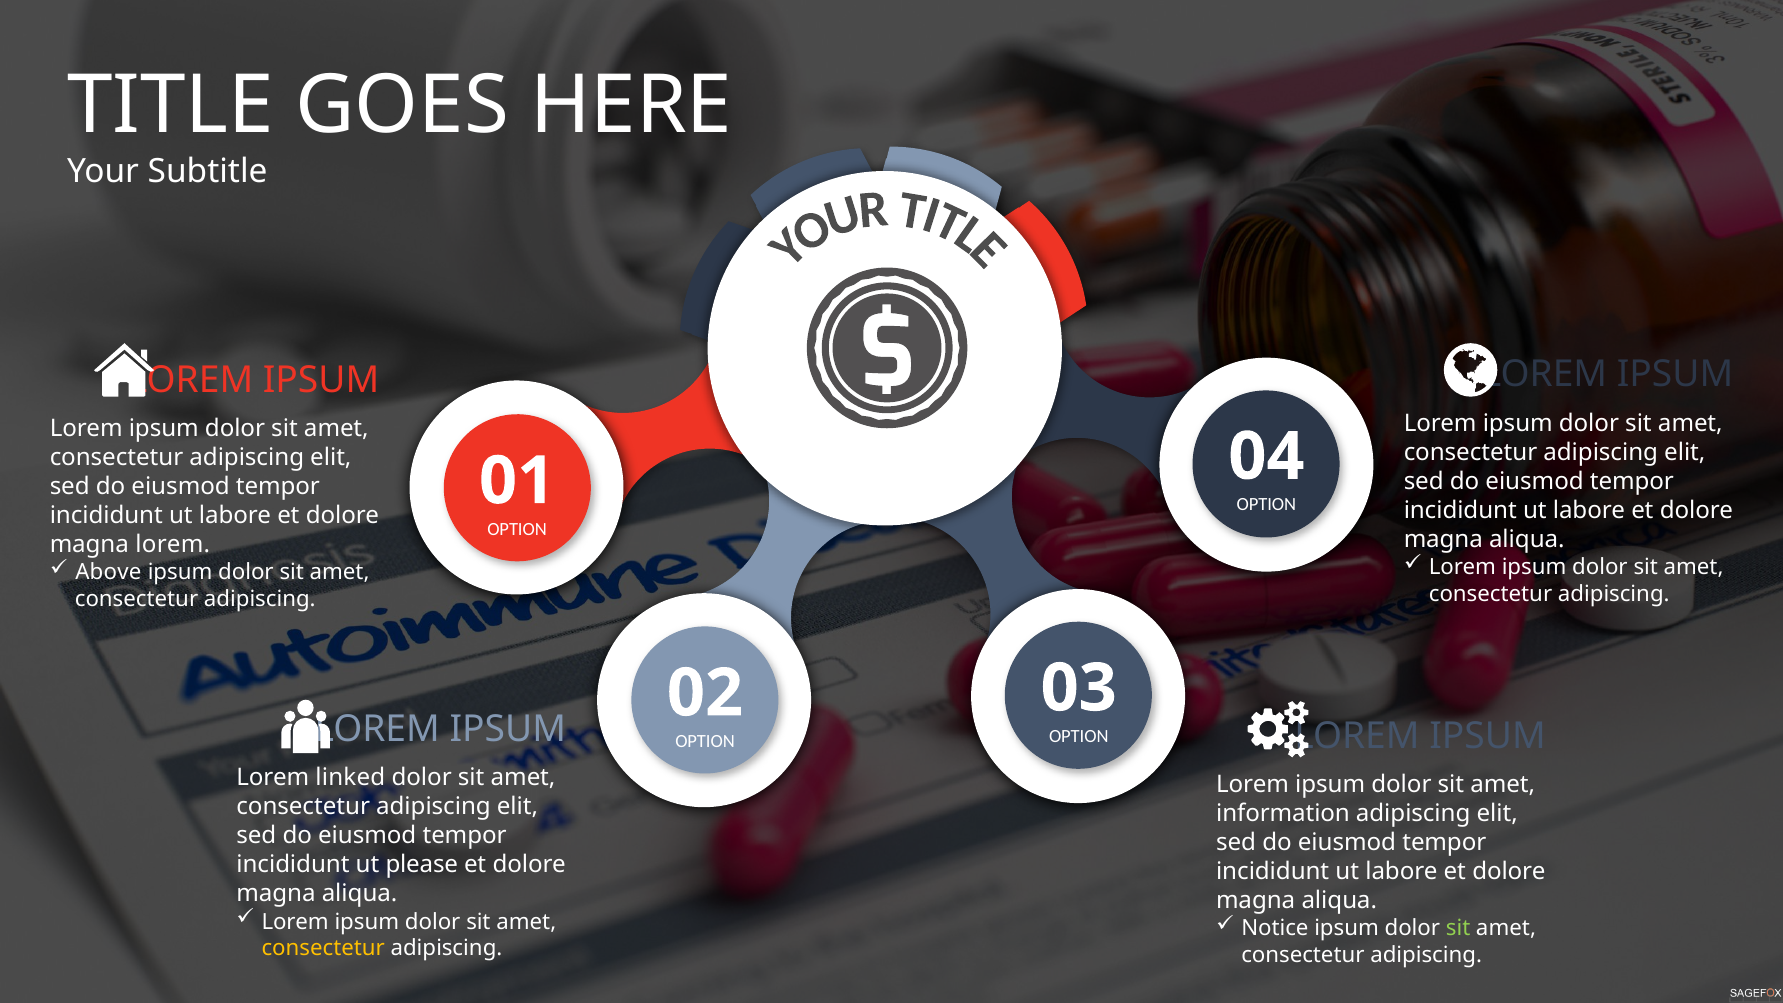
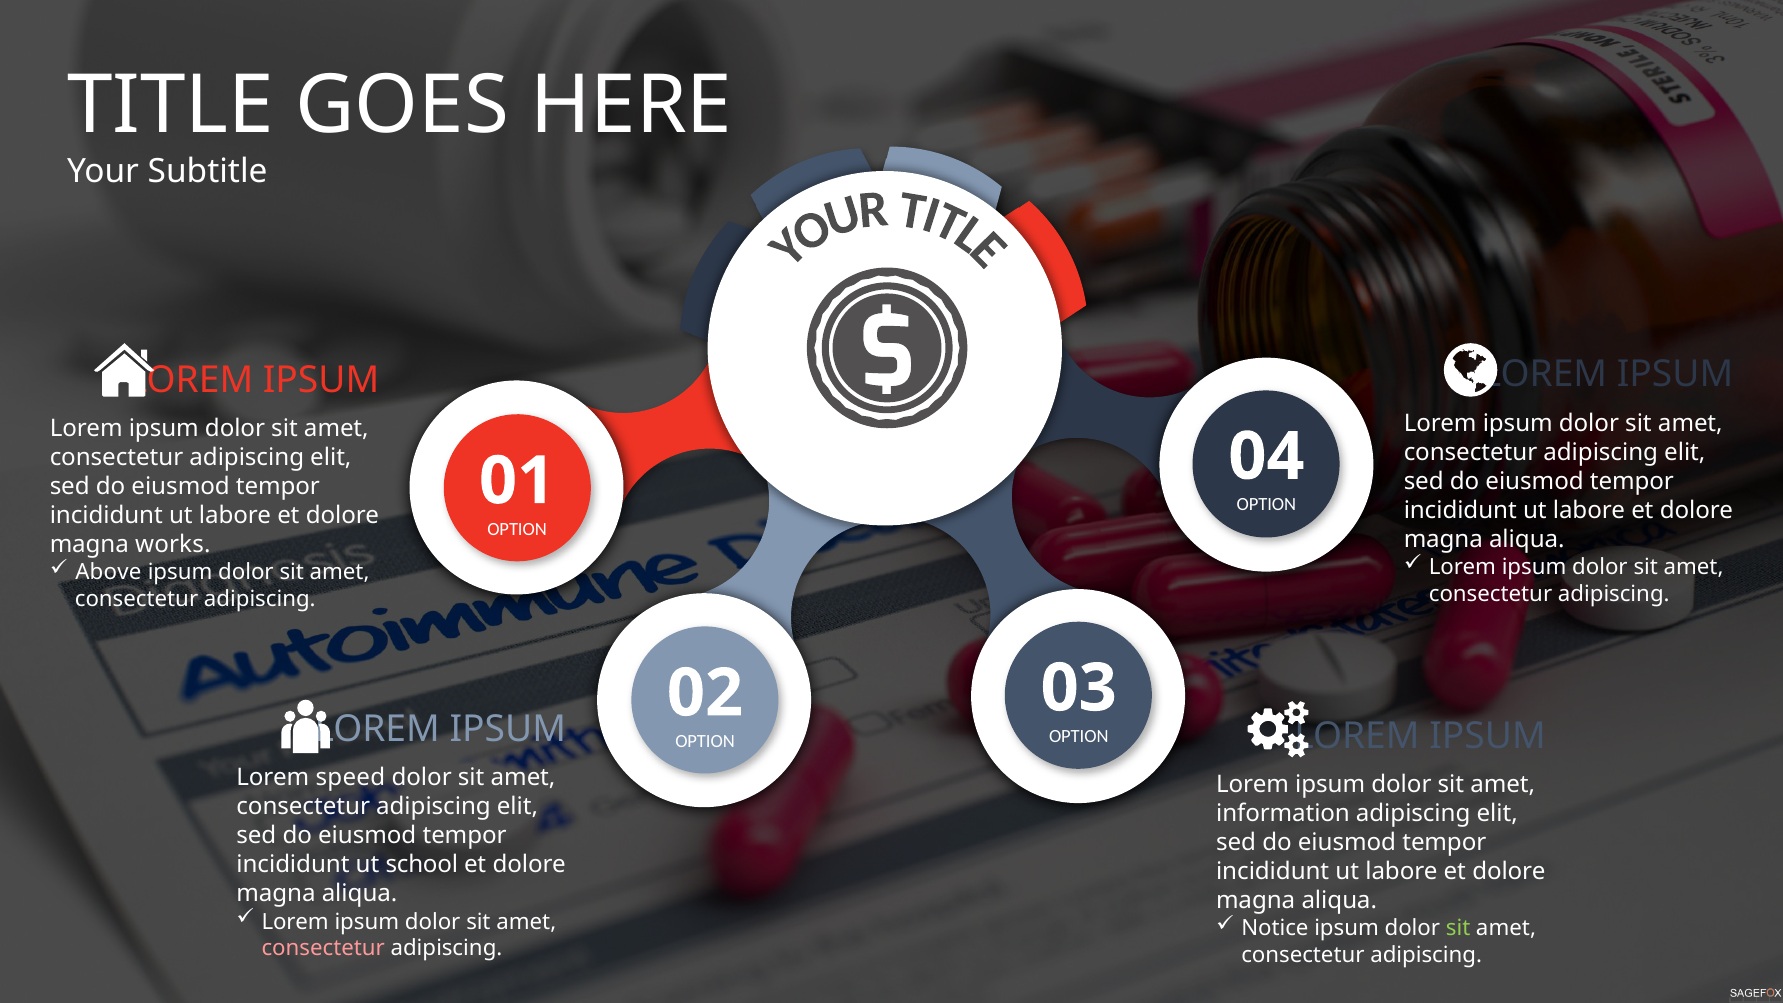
magna lorem: lorem -> works
linked: linked -> speed
please: please -> school
consectetur at (323, 948) colour: yellow -> pink
